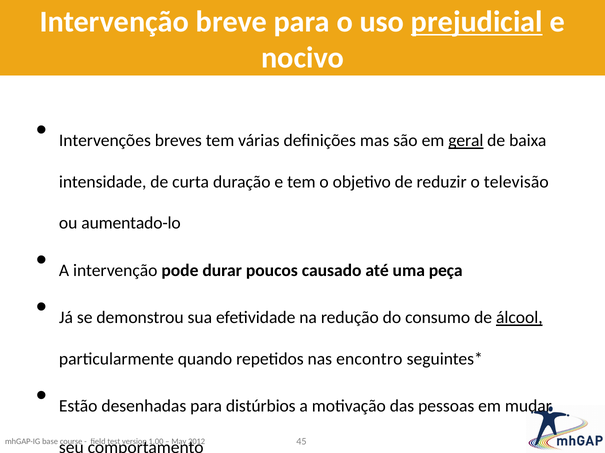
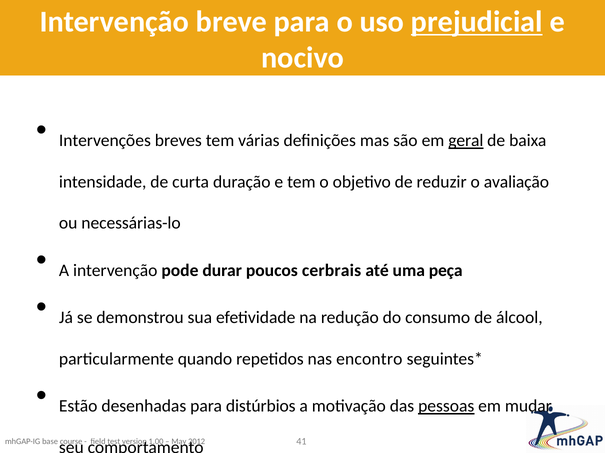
televisão: televisão -> avaliação
aumentado-lo: aumentado-lo -> necessárias-lo
causado: causado -> cerbrais
álcool at (519, 318) underline: present -> none
pessoas underline: none -> present
45: 45 -> 41
